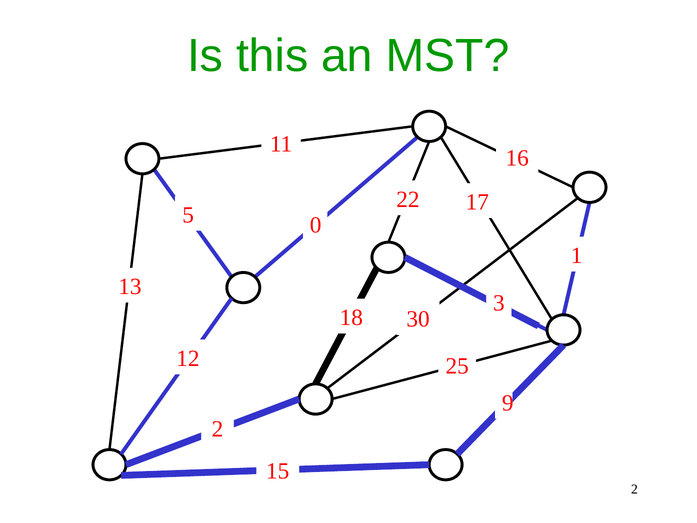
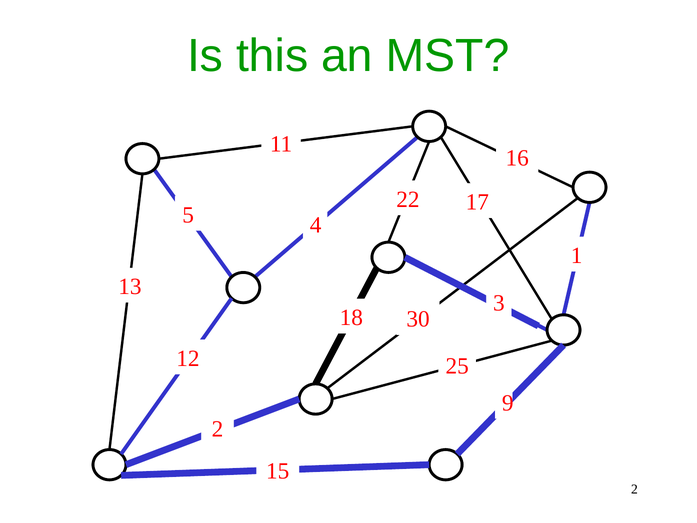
0: 0 -> 4
